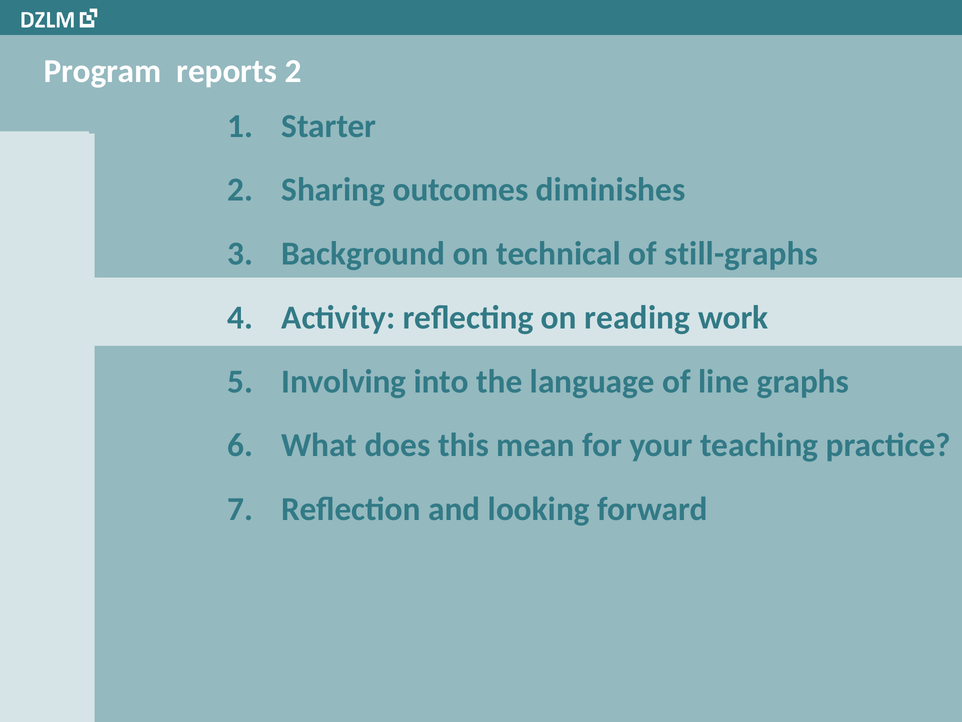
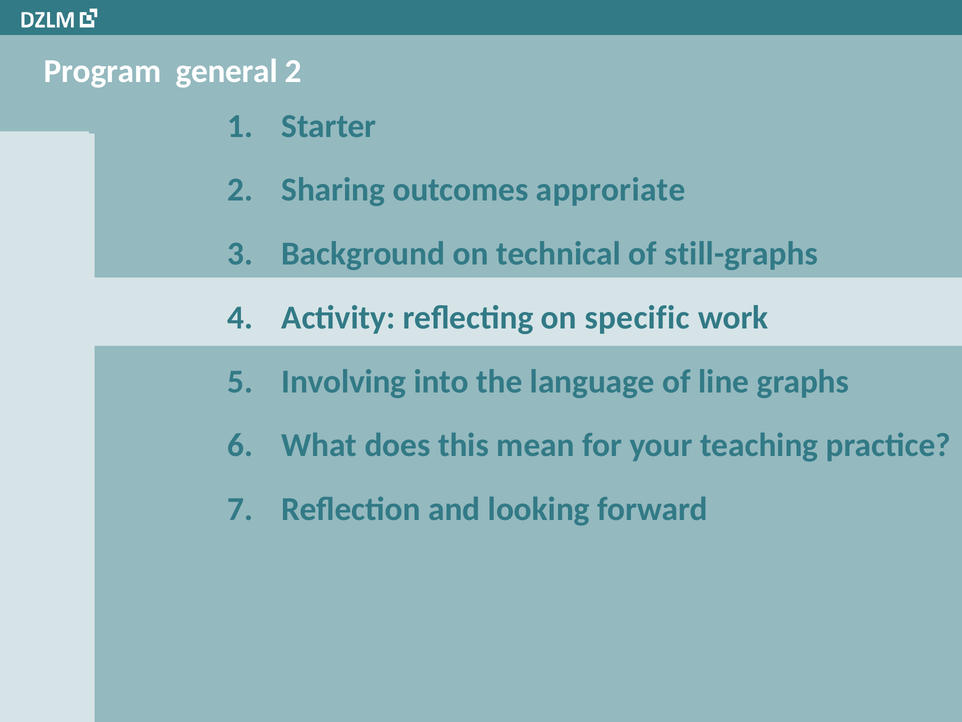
reports: reports -> general
diminishes: diminishes -> approriate
reading: reading -> specific
